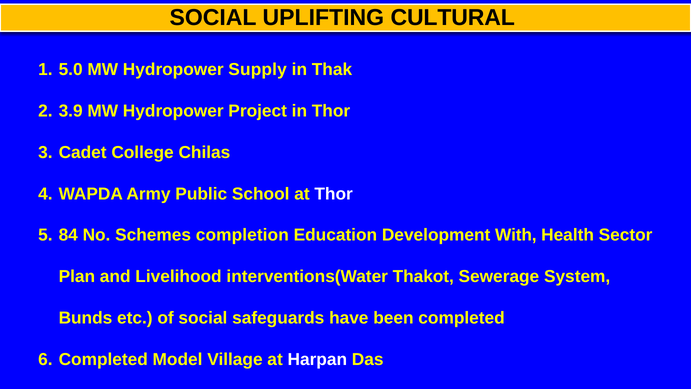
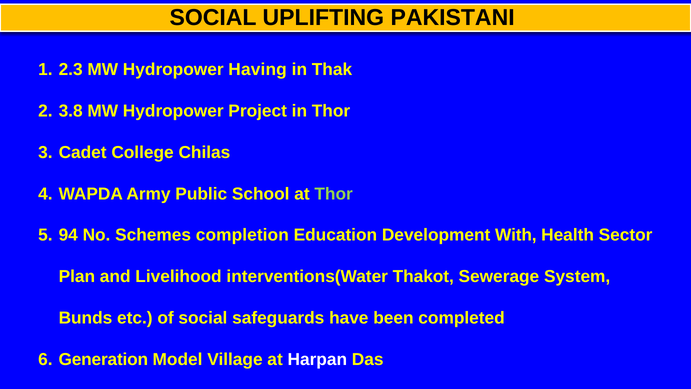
CULTURAL: CULTURAL -> PAKISTANI
5.0: 5.0 -> 2.3
Supply: Supply -> Having
3.9: 3.9 -> 3.8
Thor at (334, 194) colour: white -> light green
84: 84 -> 94
Completed at (103, 359): Completed -> Generation
